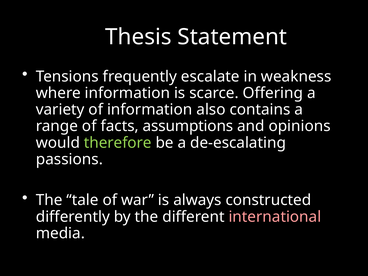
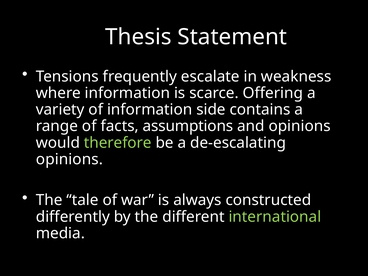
also: also -> side
passions at (69, 159): passions -> opinions
international colour: pink -> light green
